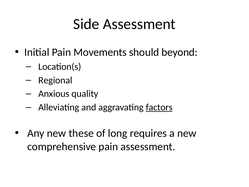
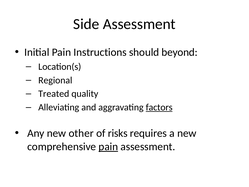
Movements: Movements -> Instructions
Anxious: Anxious -> Treated
these: these -> other
long: long -> risks
pain at (108, 146) underline: none -> present
